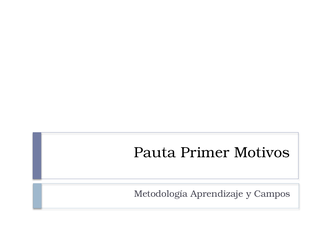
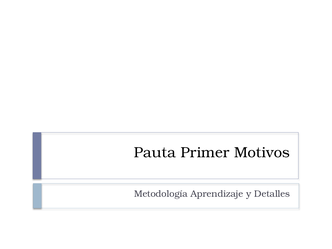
Campos: Campos -> Detalles
